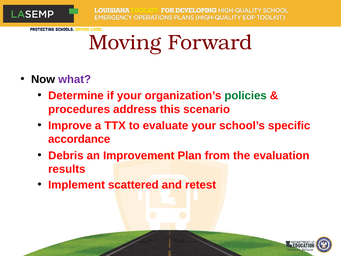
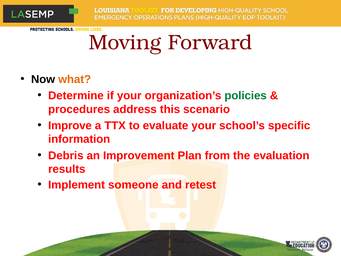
what colour: purple -> orange
accordance: accordance -> information
scattered: scattered -> someone
